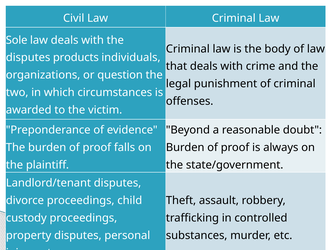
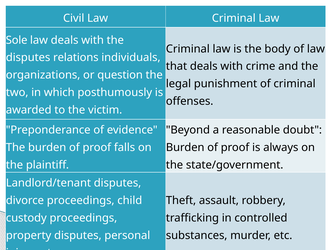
products: products -> relations
circumstances: circumstances -> posthumously
